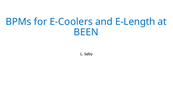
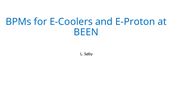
E-Length: E-Length -> E-Proton
